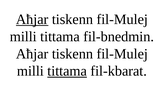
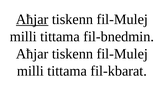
tittama at (67, 70) underline: present -> none
